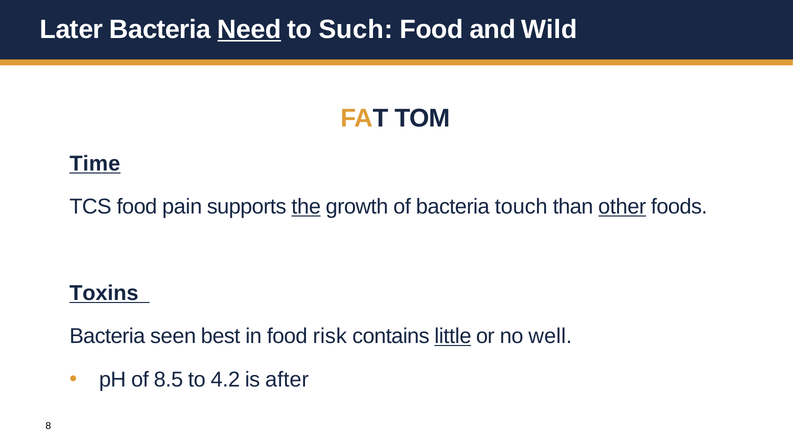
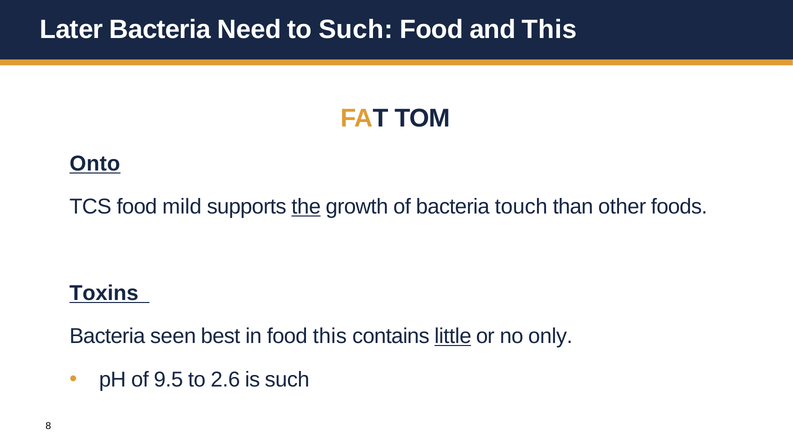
Need underline: present -> none
and Wild: Wild -> This
Time: Time -> Onto
pain: pain -> mild
other underline: present -> none
food risk: risk -> this
well: well -> only
8.5: 8.5 -> 9.5
4.2: 4.2 -> 2.6
is after: after -> such
